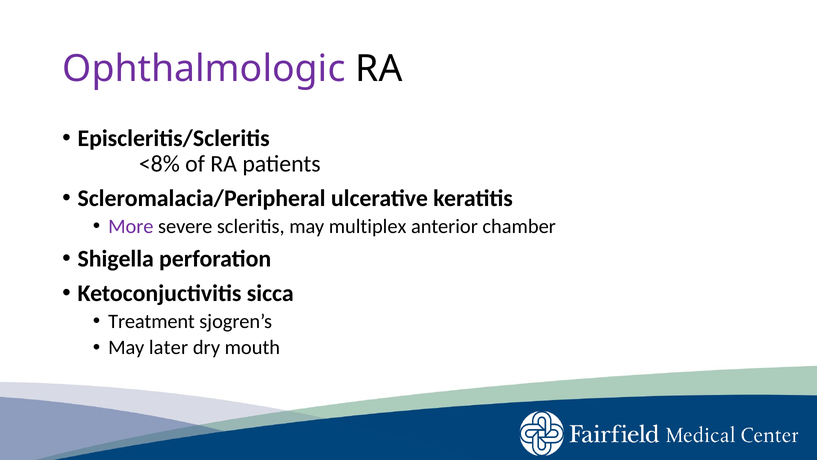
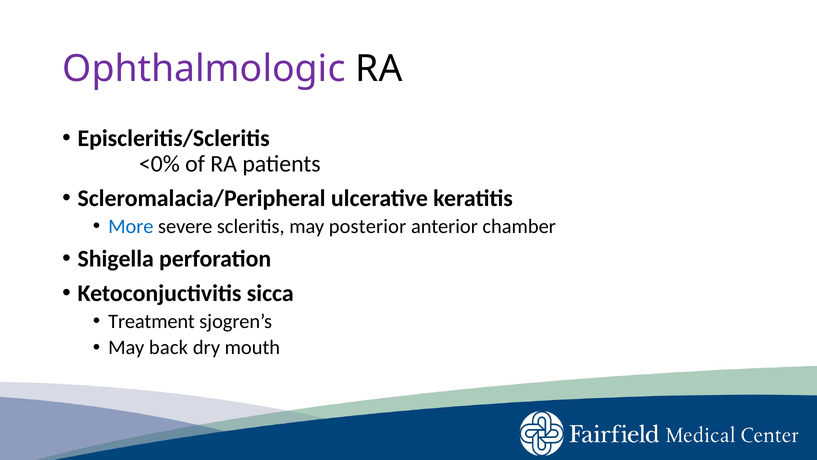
<8%: <8% -> <0%
More colour: purple -> blue
multiplex: multiplex -> posterior
later: later -> back
